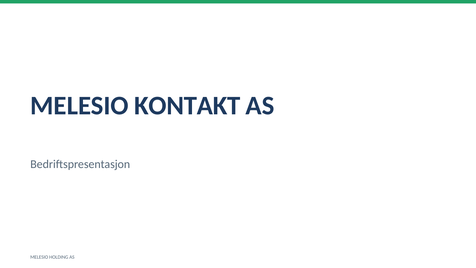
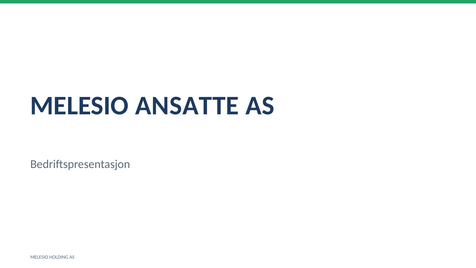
KONTAKT: KONTAKT -> ANSATTE
